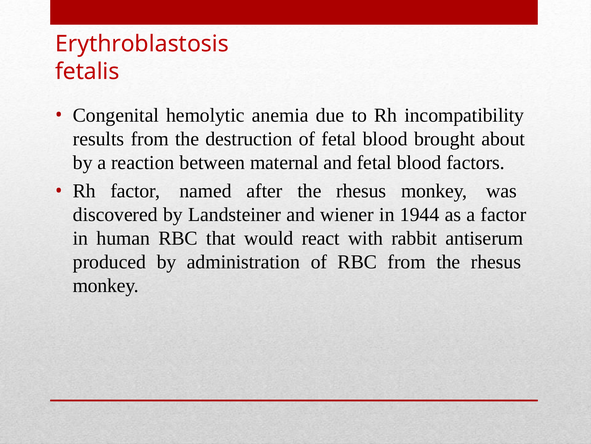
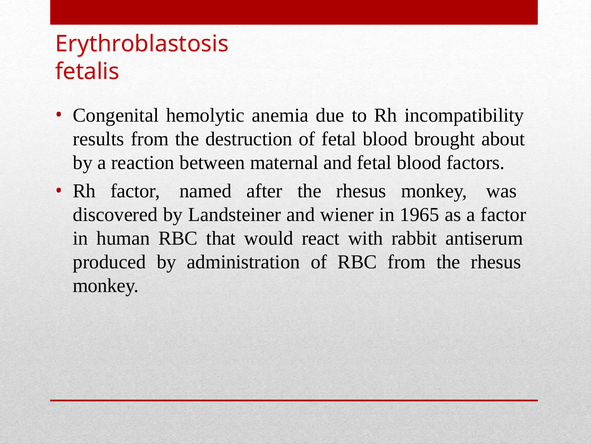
1944: 1944 -> 1965
